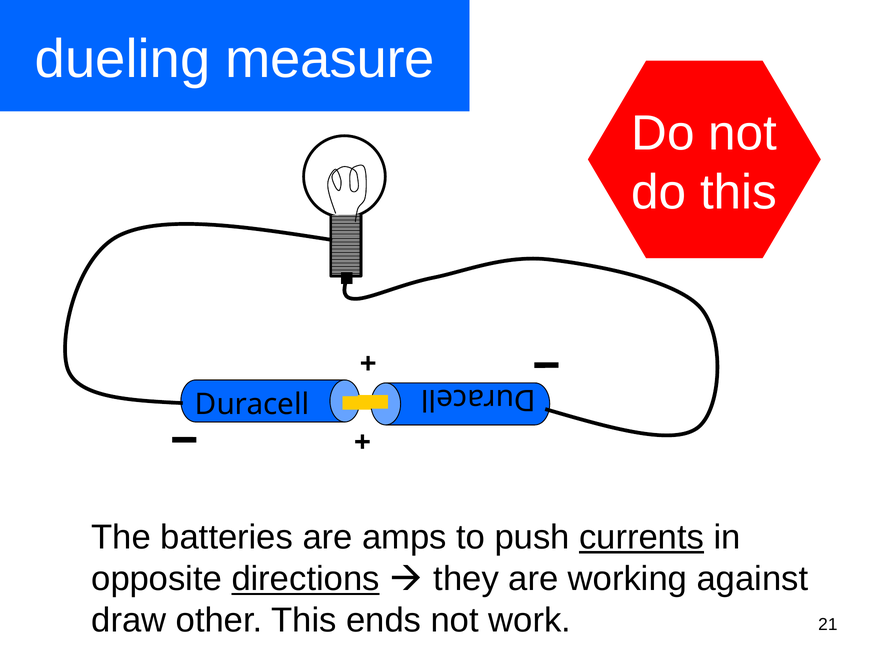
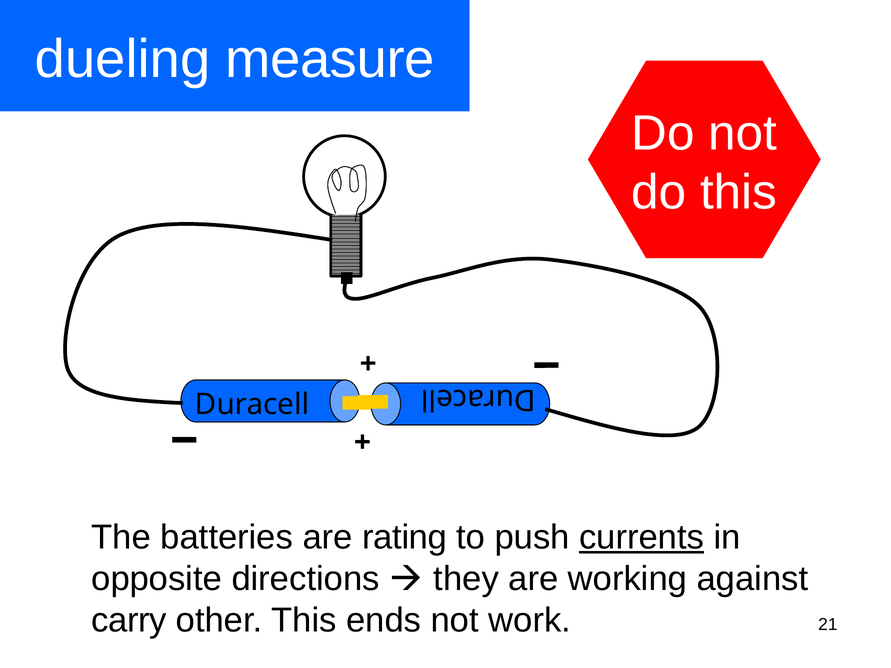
amps: amps -> rating
directions underline: present -> none
draw: draw -> carry
